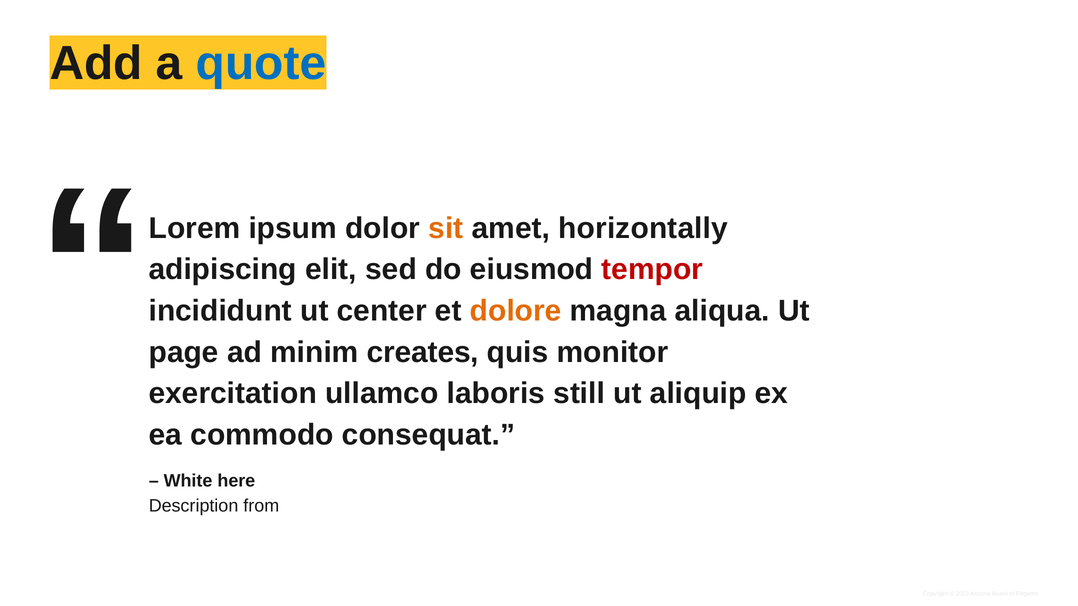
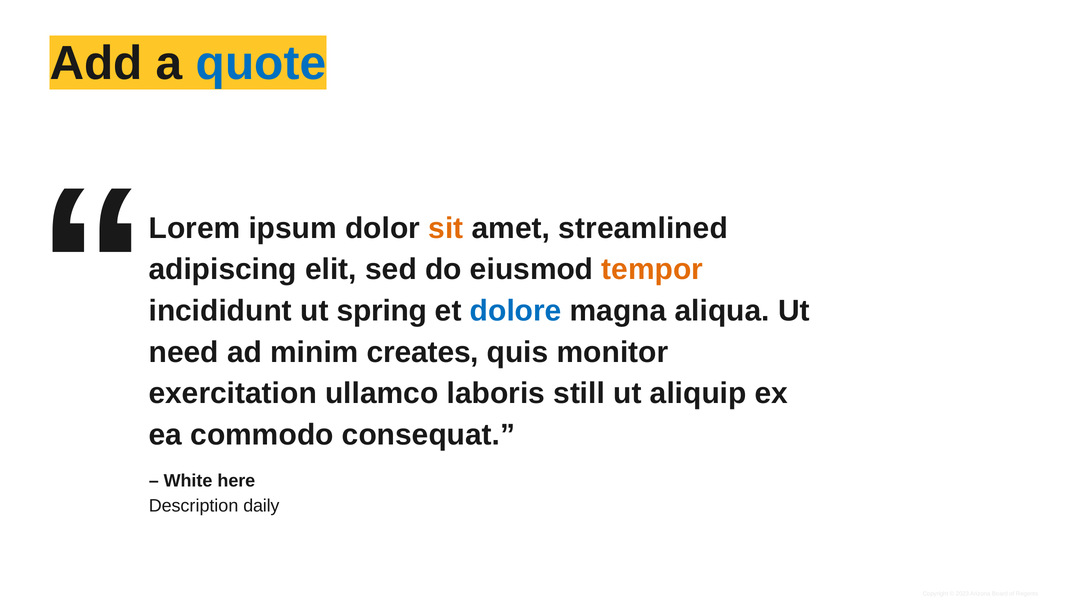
horizontally: horizontally -> streamlined
tempor colour: red -> orange
center: center -> spring
dolore colour: orange -> blue
page: page -> need
from: from -> daily
